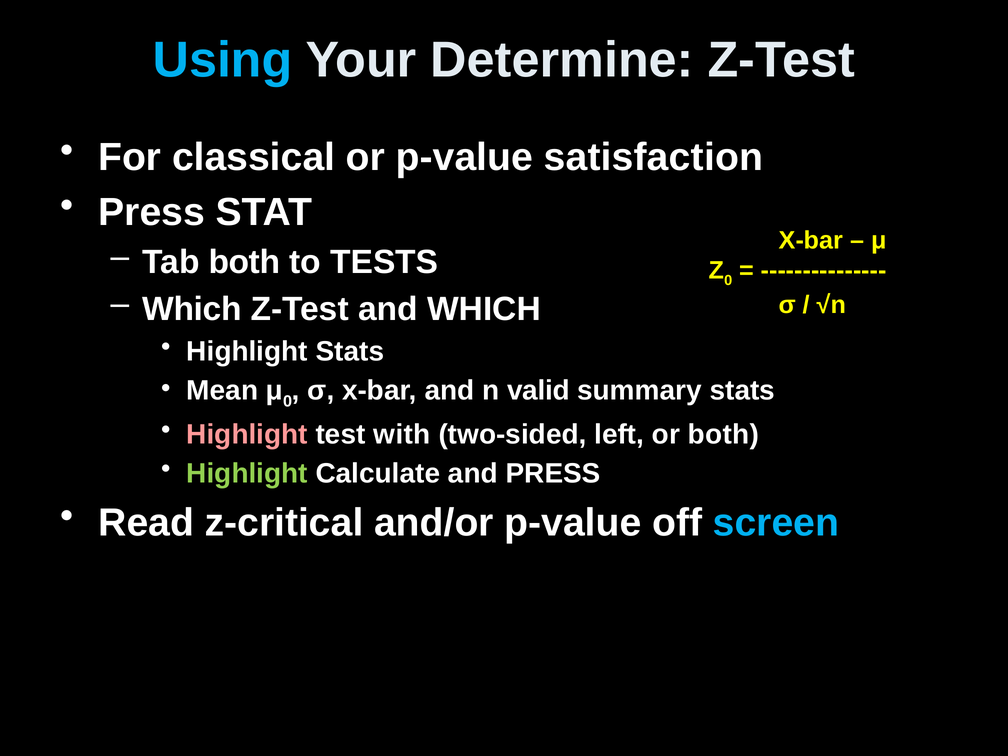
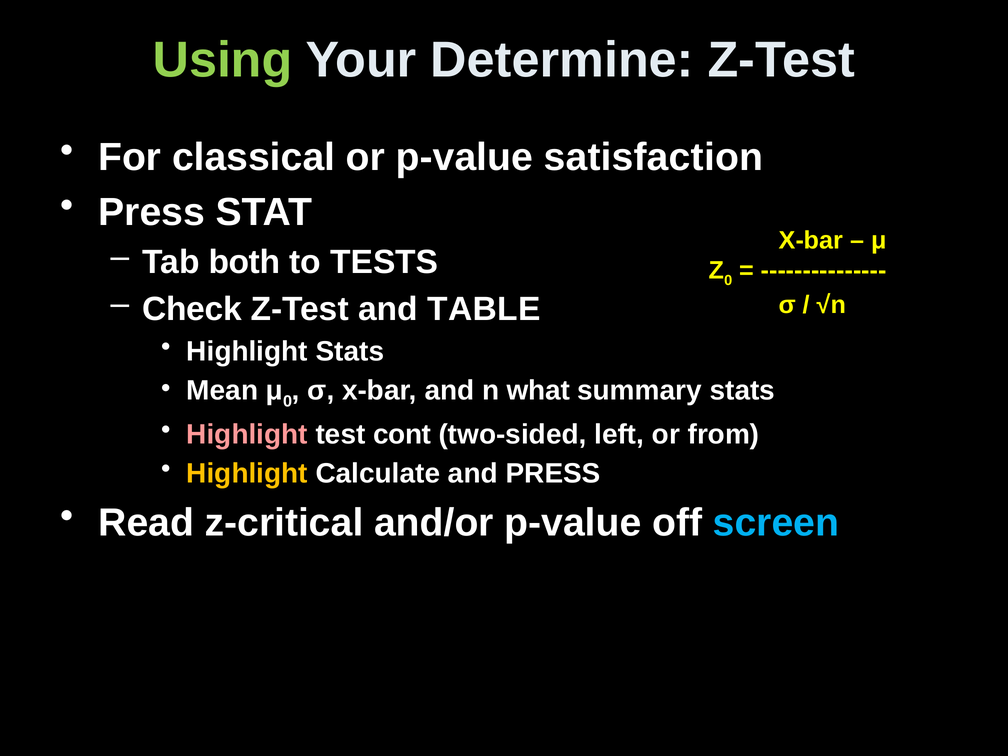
Using colour: light blue -> light green
Which at (192, 309): Which -> Check
and WHICH: WHICH -> TABLE
valid: valid -> what
with: with -> cont
or both: both -> from
Highlight at (247, 474) colour: light green -> yellow
